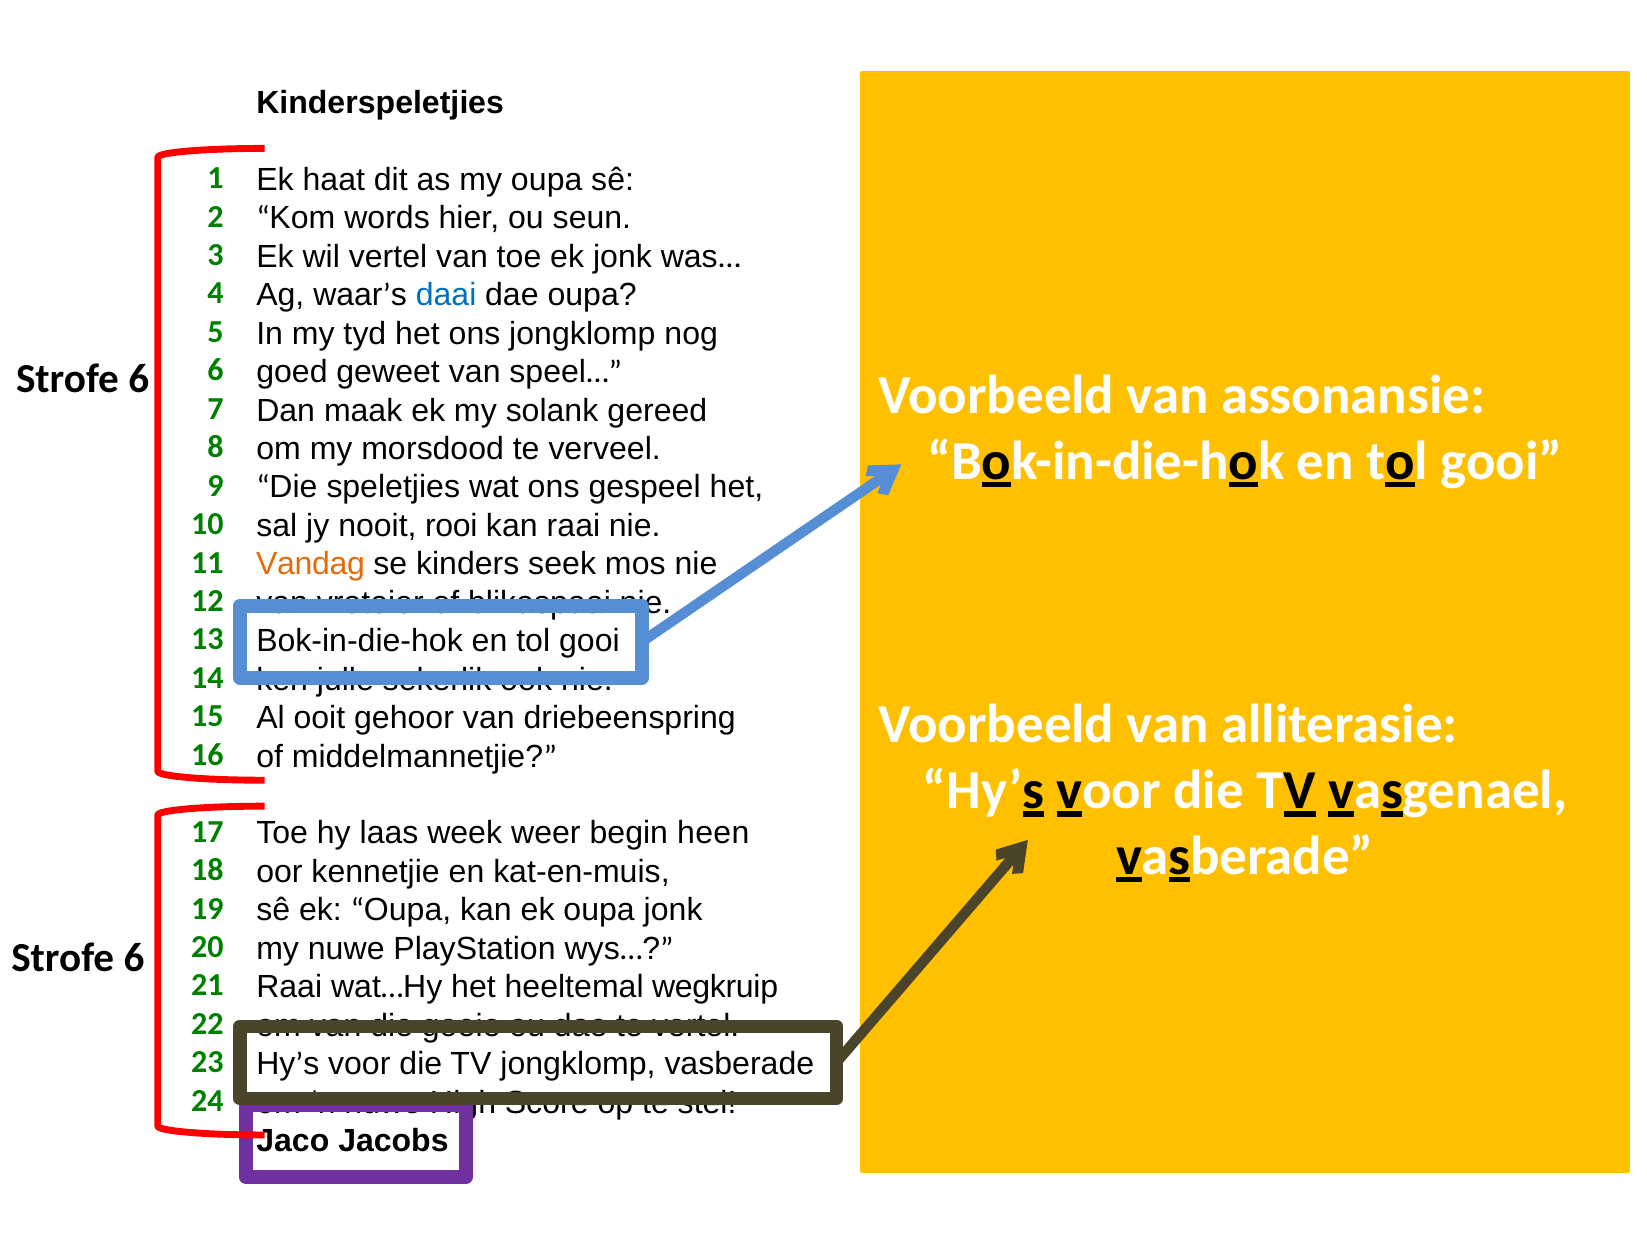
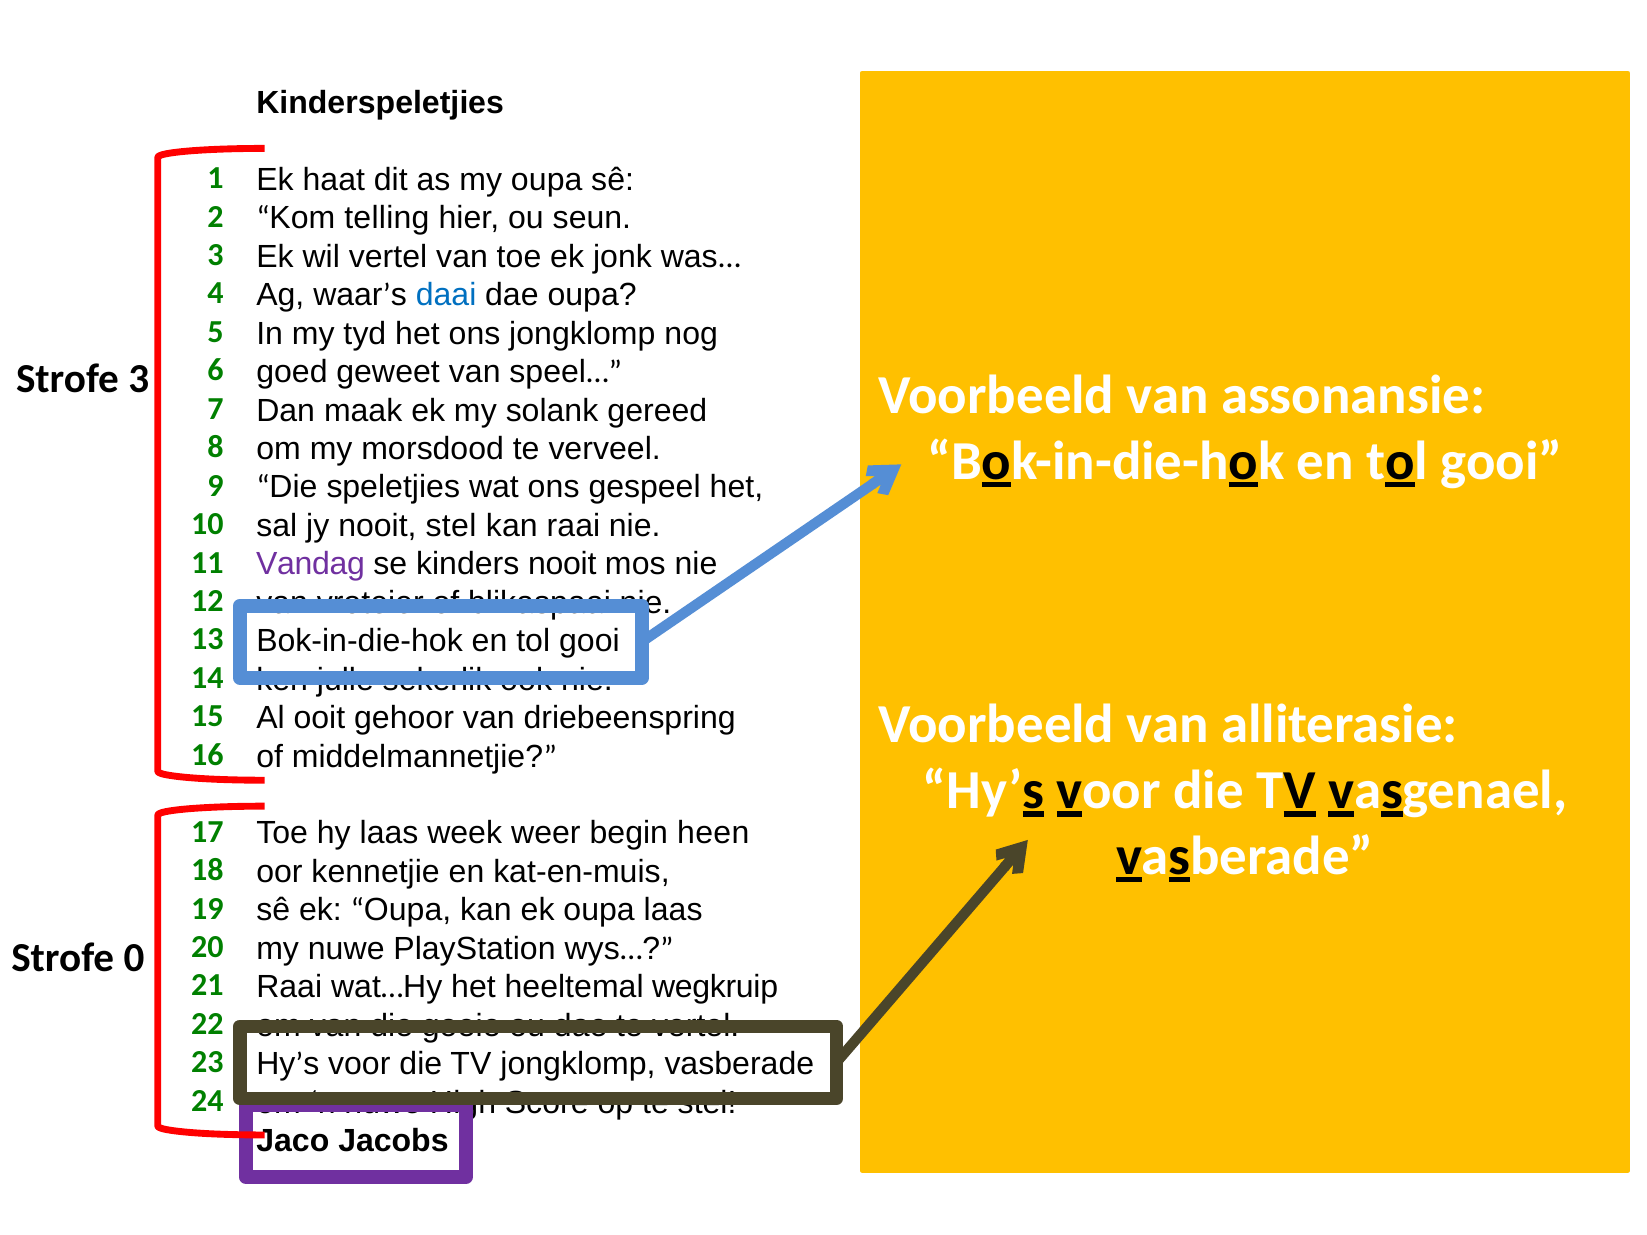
words: words -> telling
6 at (139, 379): 6 -> 3
nooit rooi: rooi -> stel
Vandag colour: orange -> purple
kinders seek: seek -> nooit
oupa jonk: jonk -> laas
6 at (134, 958): 6 -> 0
